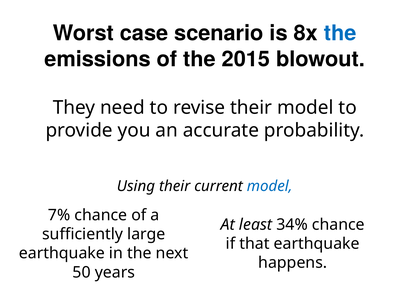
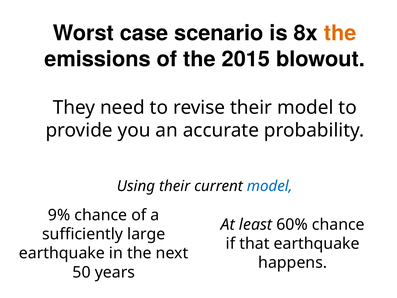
the at (340, 33) colour: blue -> orange
7%: 7% -> 9%
34%: 34% -> 60%
